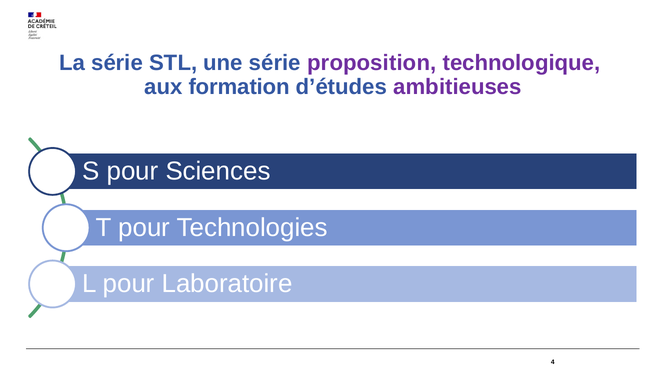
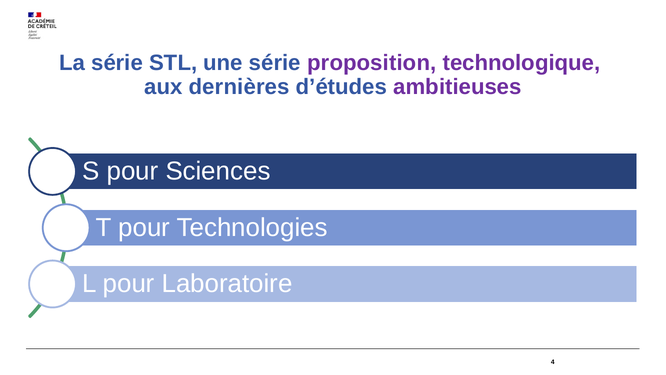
formation: formation -> dernières
